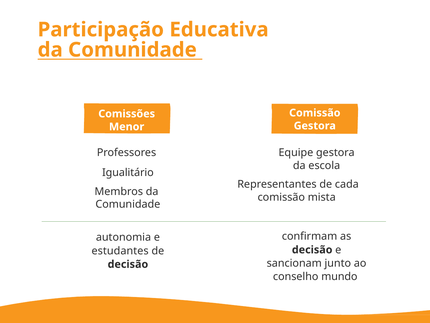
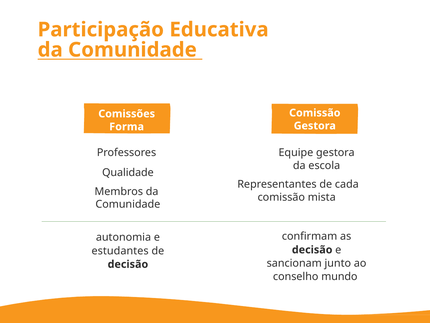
Menor: Menor -> Forma
Igualitário: Igualitário -> Qualidade
